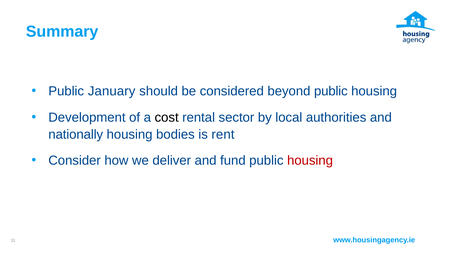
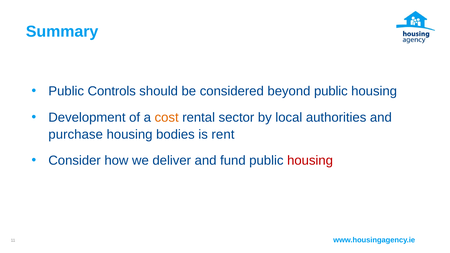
January: January -> Controls
cost colour: black -> orange
nationally: nationally -> purchase
